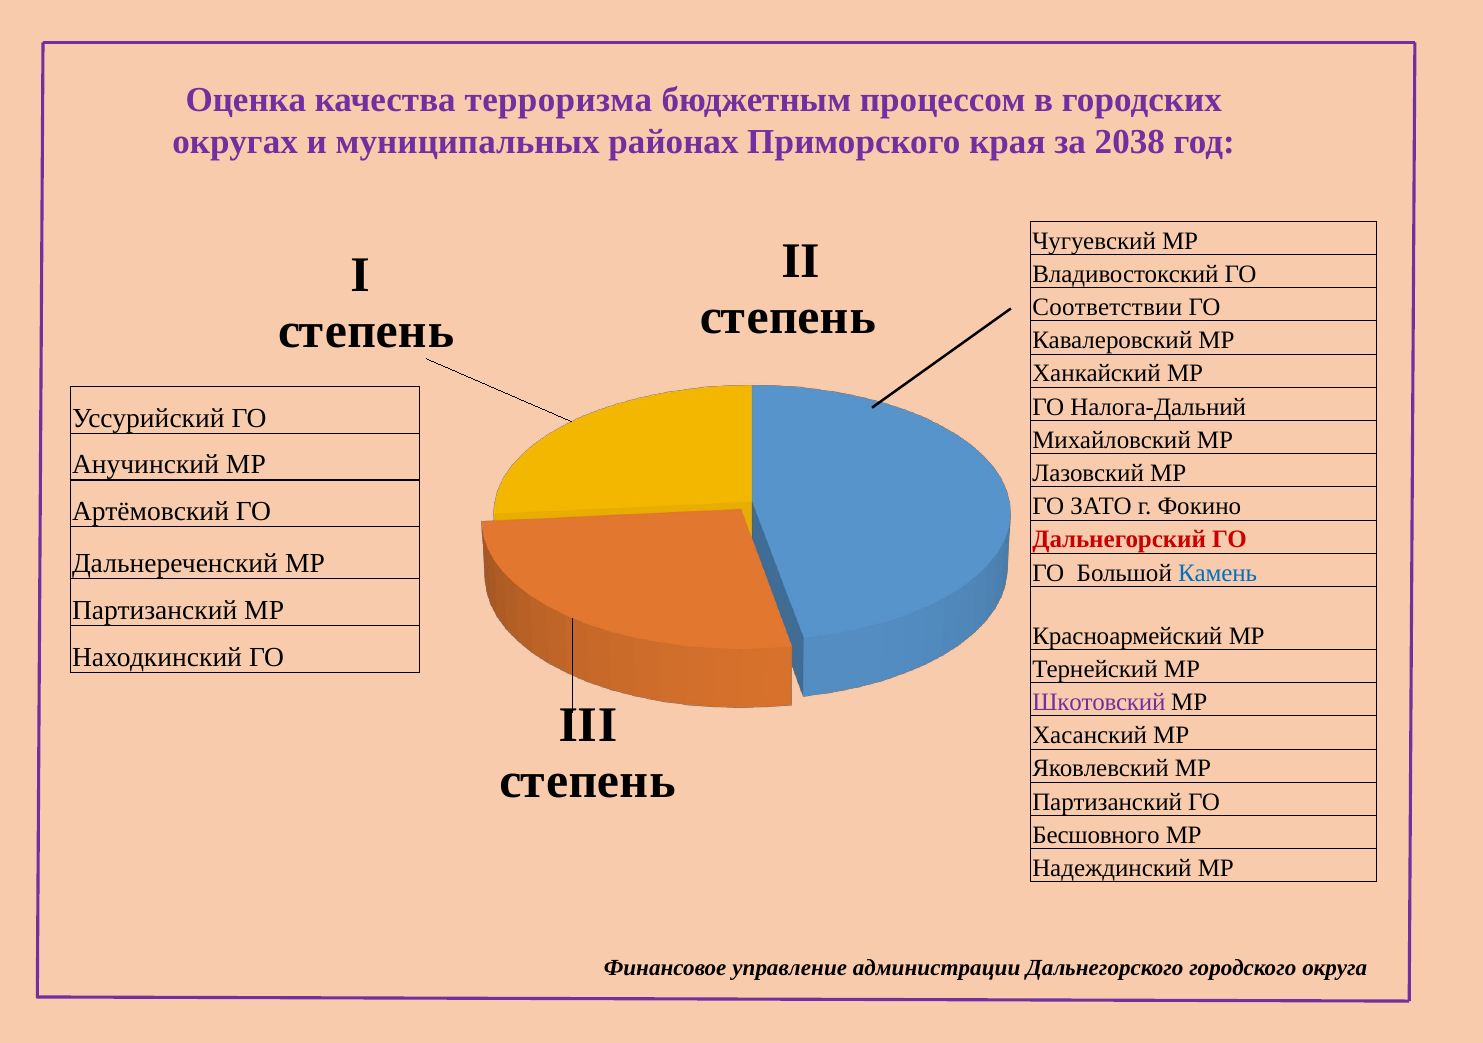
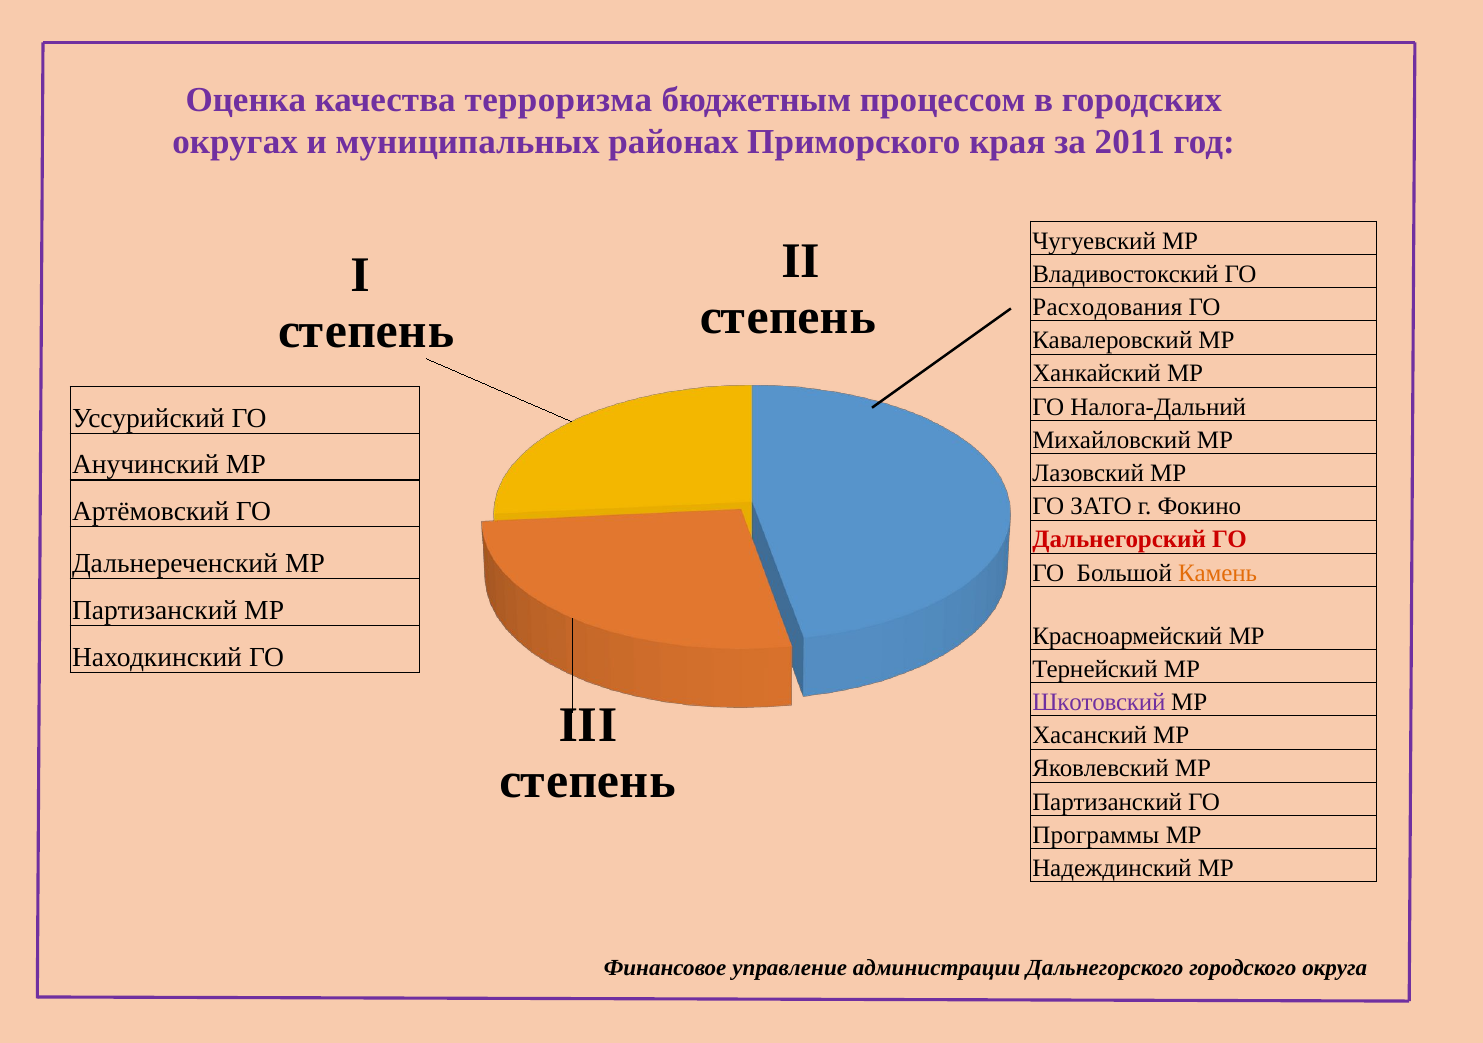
2038: 2038 -> 2011
Соответствии: Соответствии -> Расходования
Камень colour: blue -> orange
Бесшовного: Бесшовного -> Программы
